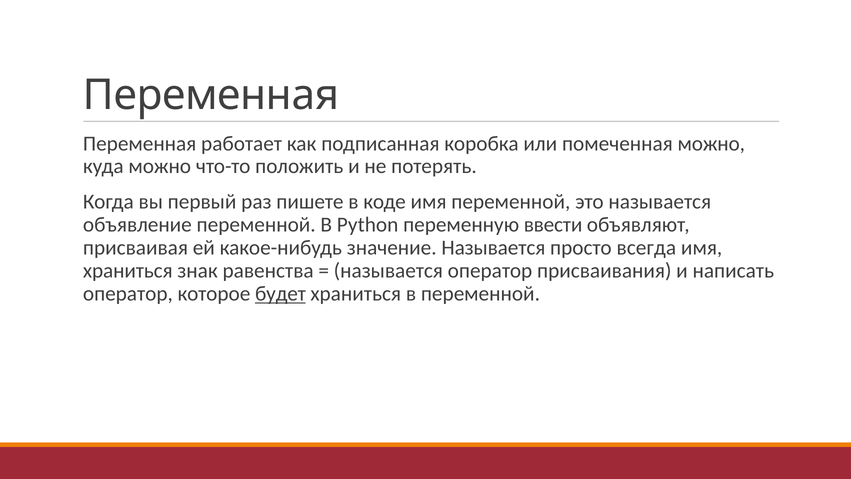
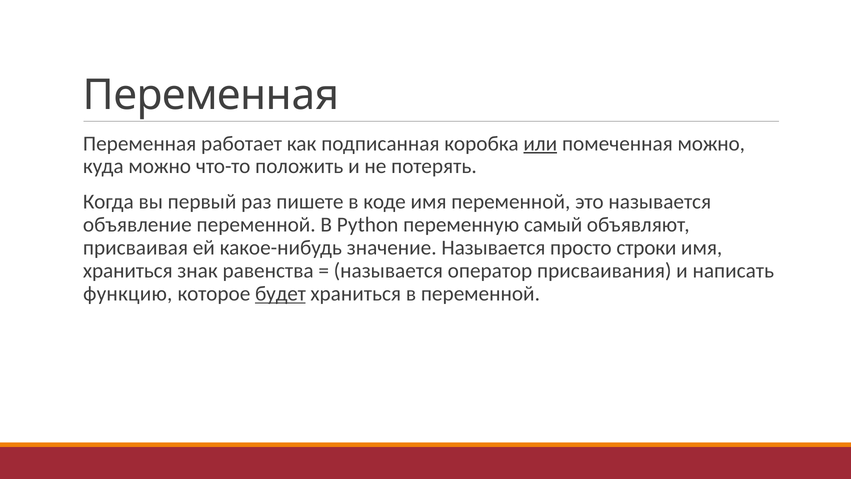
или underline: none -> present
ввести: ввести -> самый
всегда: всегда -> строки
оператор at (128, 294): оператор -> функцию
